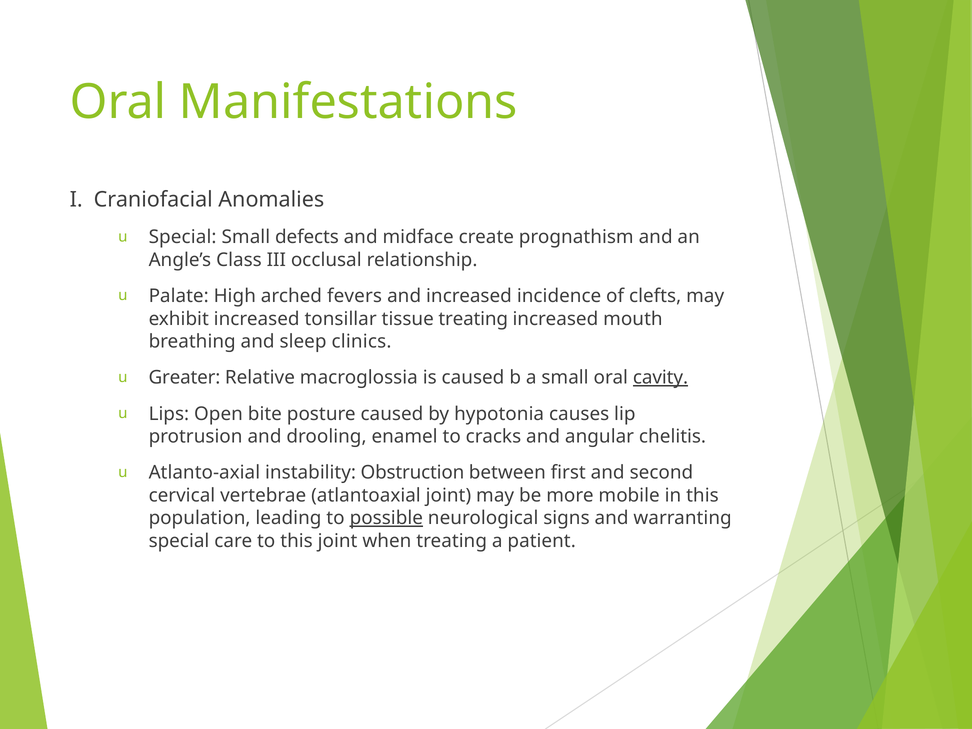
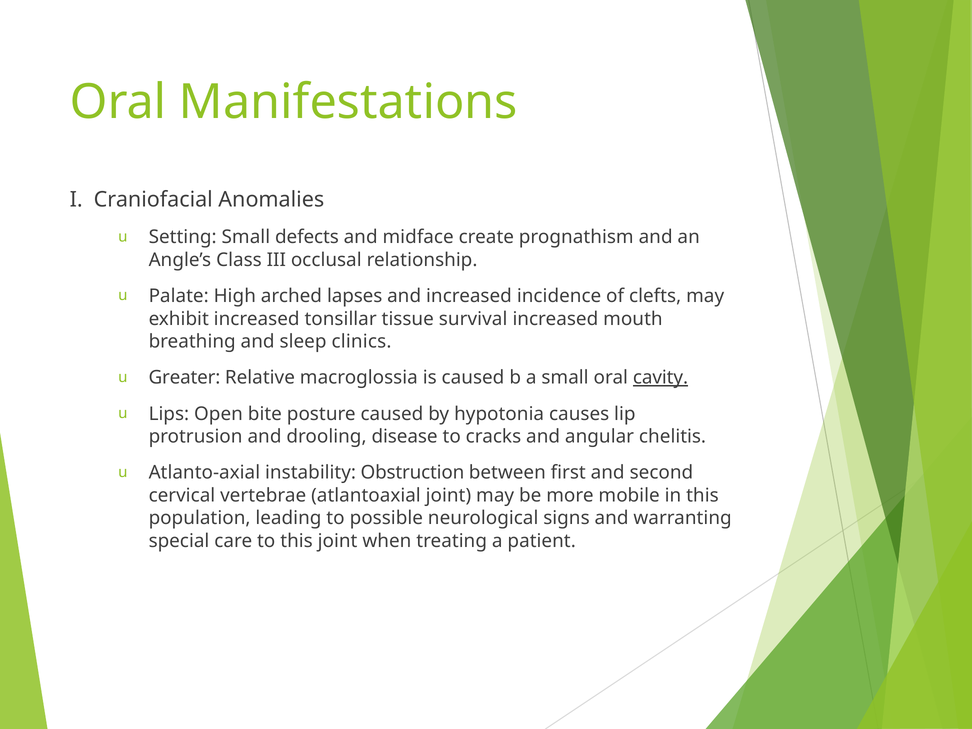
Special at (183, 237): Special -> Setting
fevers: fevers -> lapses
tissue treating: treating -> survival
enamel: enamel -> disease
possible underline: present -> none
